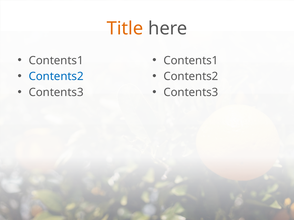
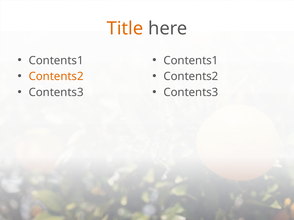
Contents2 at (56, 77) colour: blue -> orange
